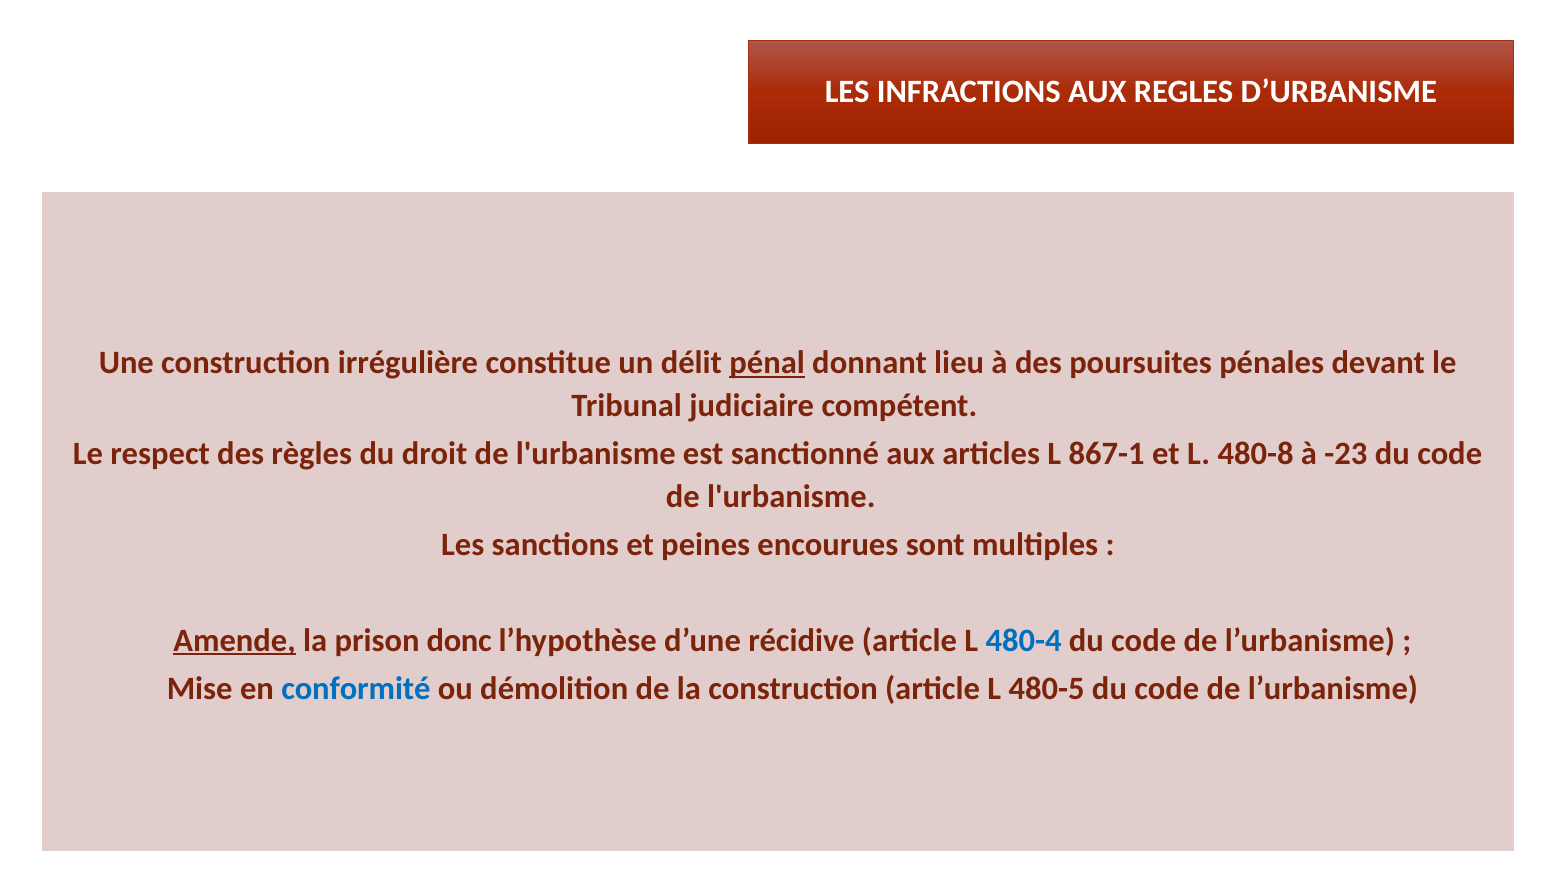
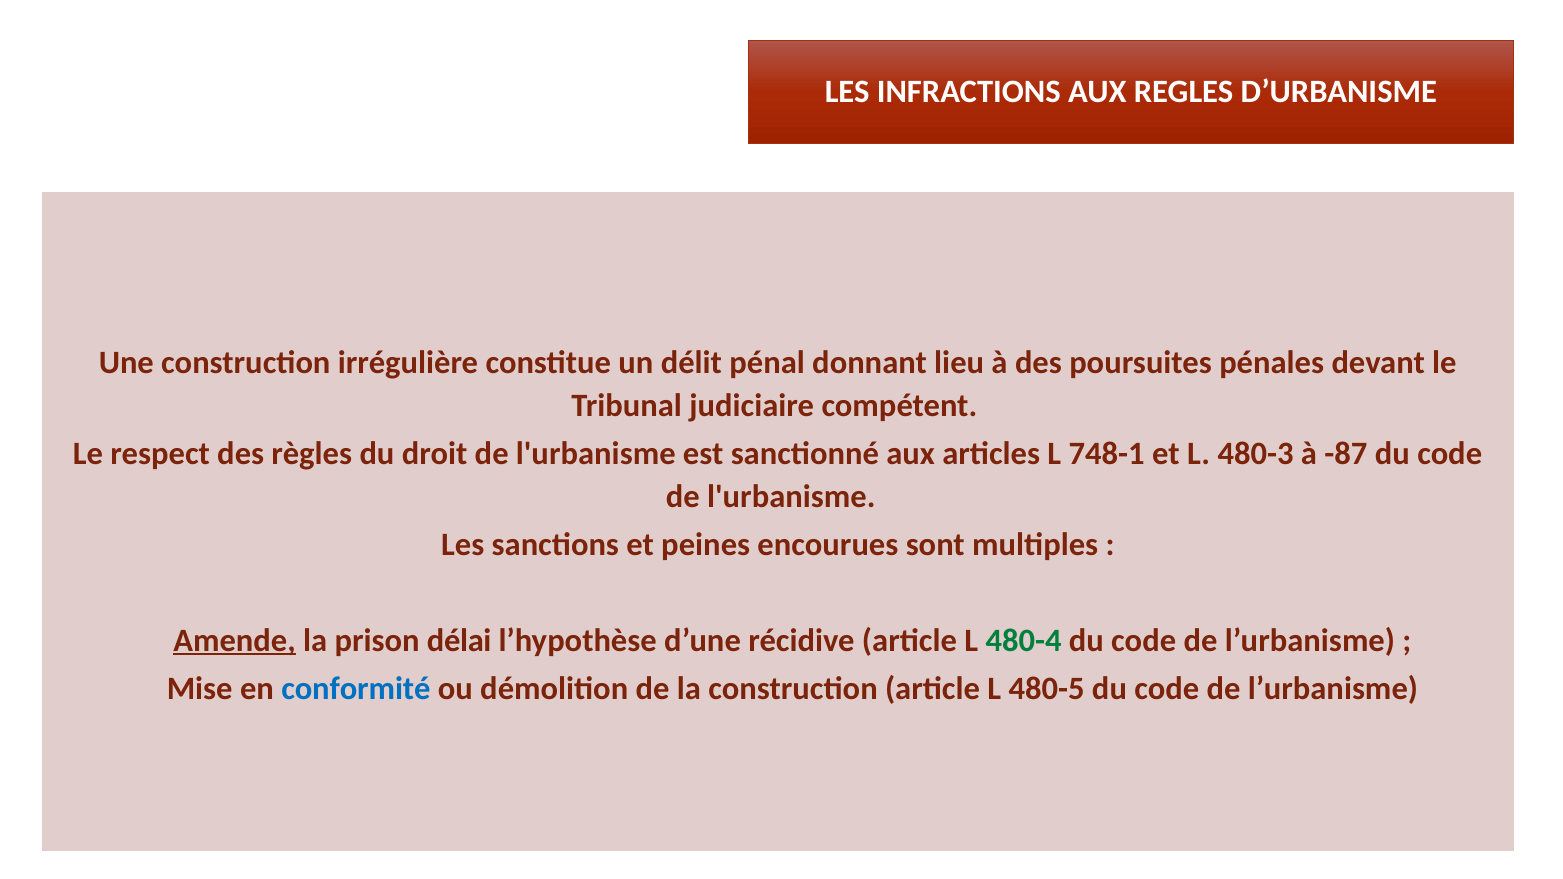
pénal underline: present -> none
867-1: 867-1 -> 748-1
480-8: 480-8 -> 480-3
-23: -23 -> -87
donc: donc -> délai
480-4 colour: blue -> green
